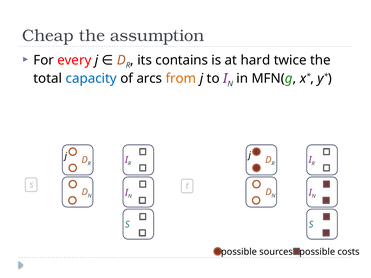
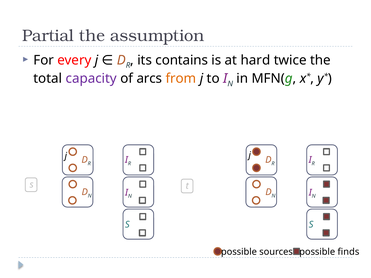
Cheap: Cheap -> Partial
capacity colour: blue -> purple
costs: costs -> finds
